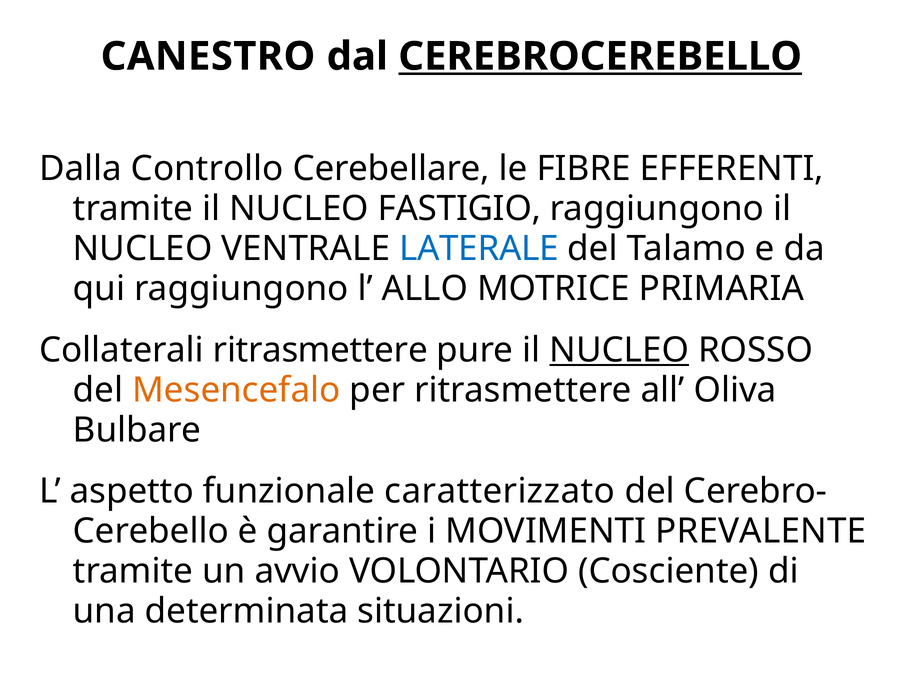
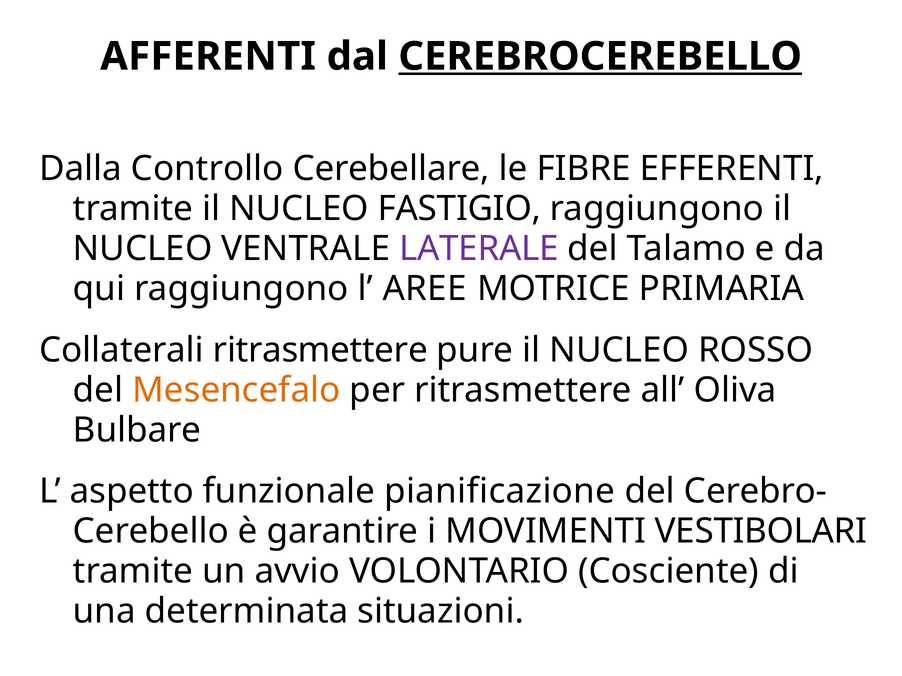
CANESTRO: CANESTRO -> AFFERENTI
LATERALE colour: blue -> purple
ALLO: ALLO -> AREE
NUCLEO at (619, 350) underline: present -> none
caratterizzato: caratterizzato -> pianificazione
PREVALENTE: PREVALENTE -> VESTIBOLARI
